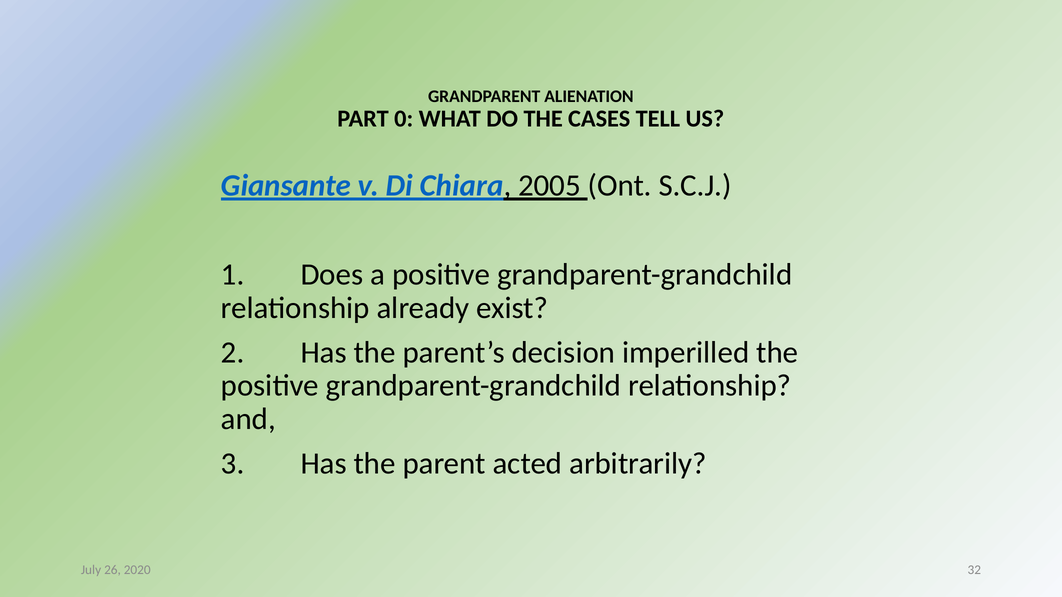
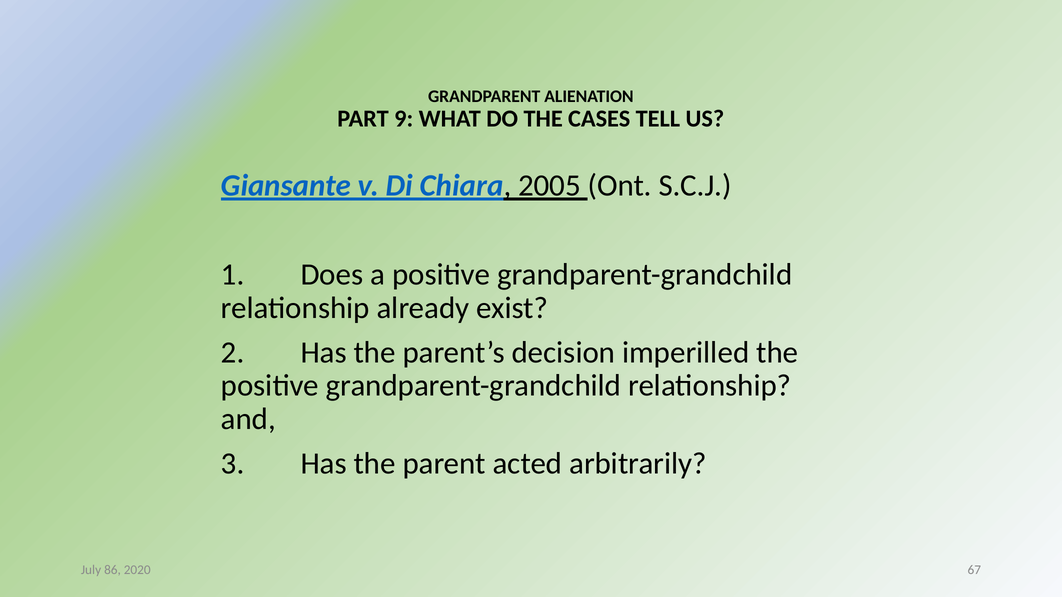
0: 0 -> 9
26: 26 -> 86
32: 32 -> 67
